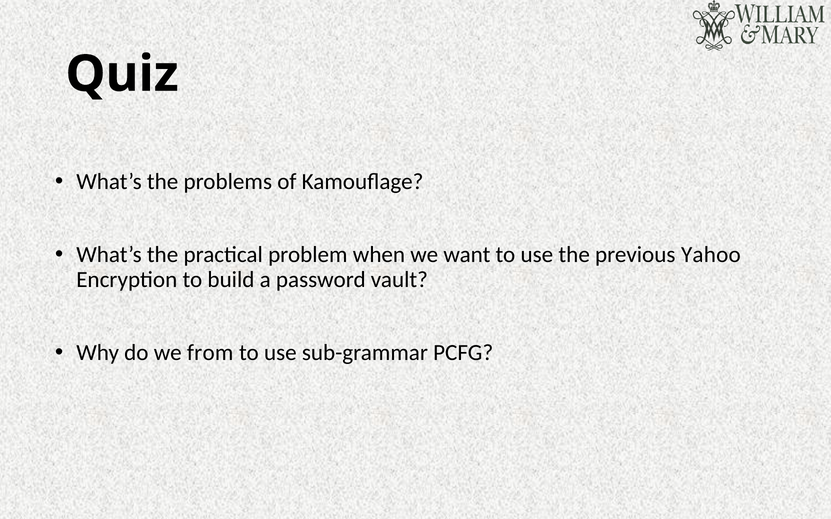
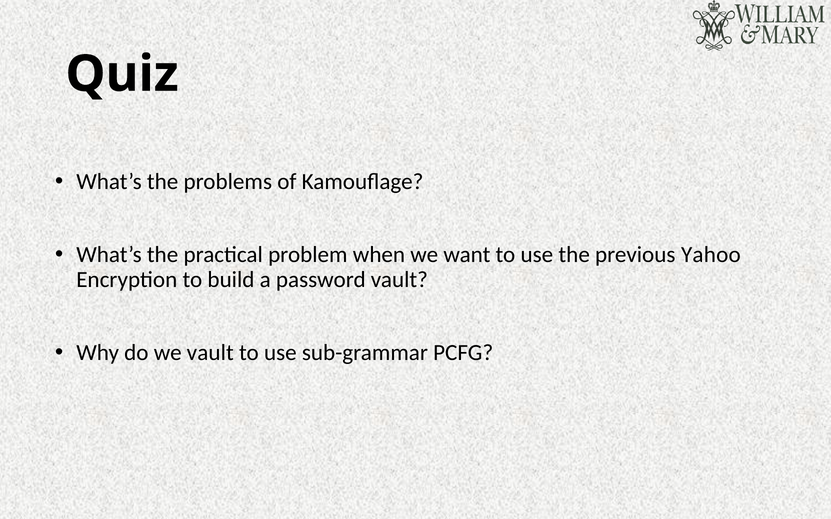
we from: from -> vault
